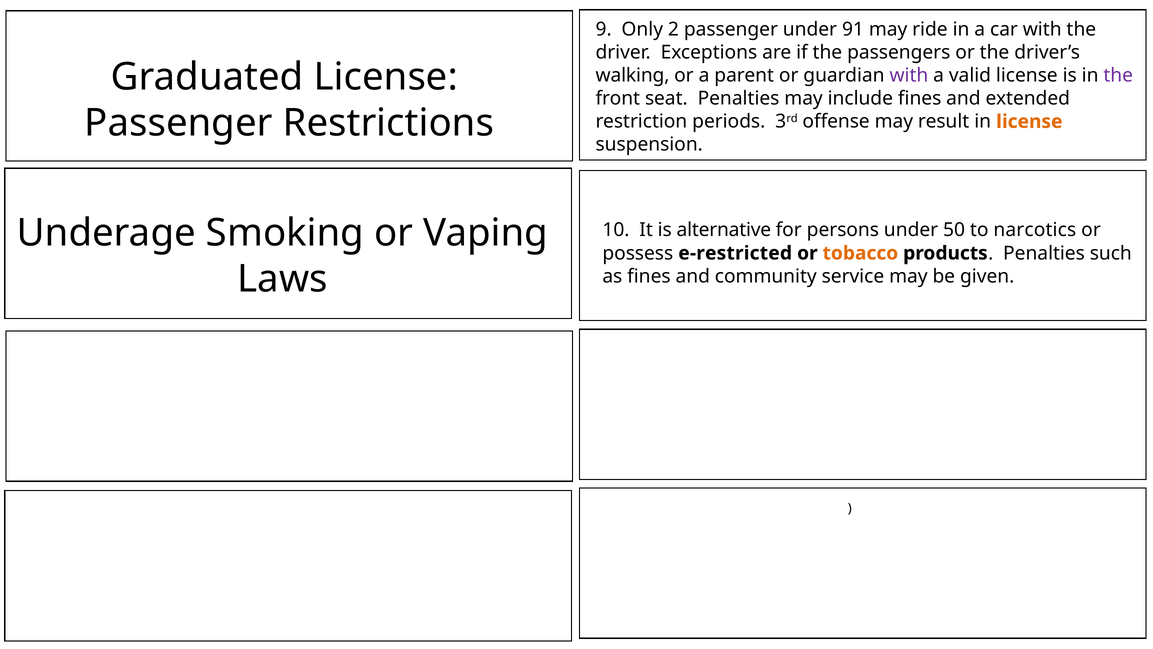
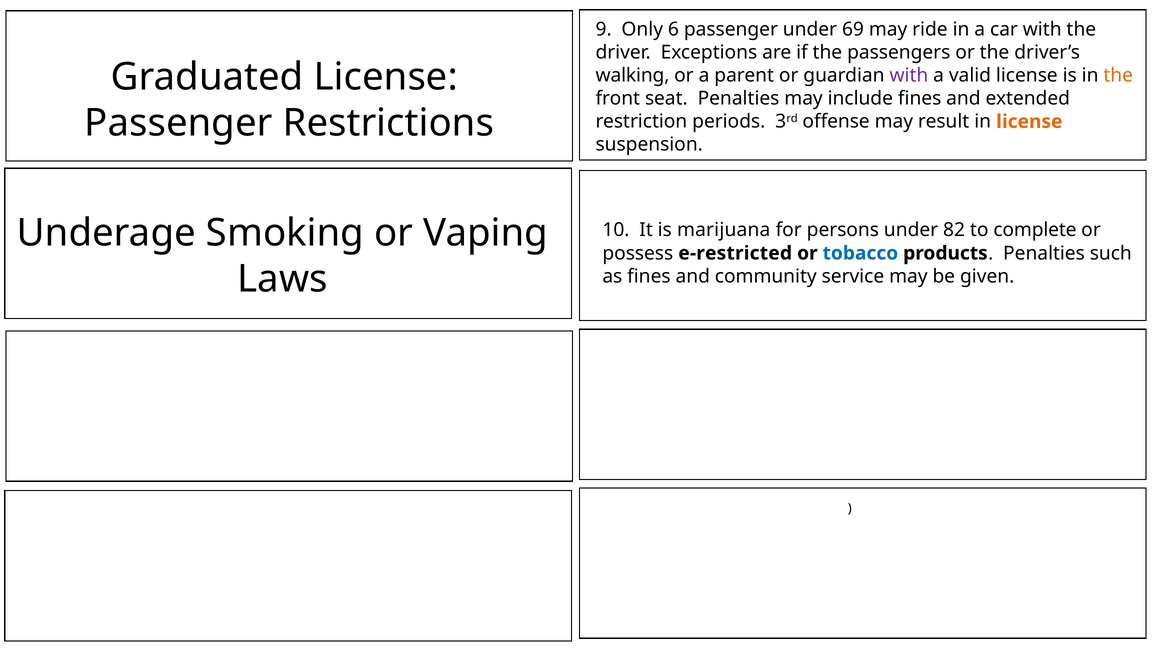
2: 2 -> 6
91: 91 -> 69
the at (1118, 75) colour: purple -> orange
alternative: alternative -> marijuana
50: 50 -> 82
narcotics: narcotics -> complete
tobacco colour: orange -> blue
